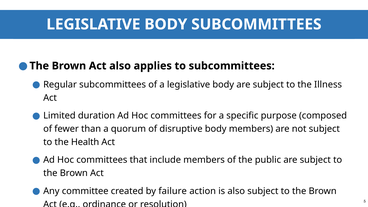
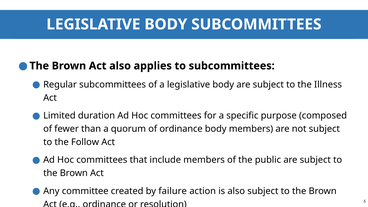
of disruptive: disruptive -> ordinance
Health: Health -> Follow
